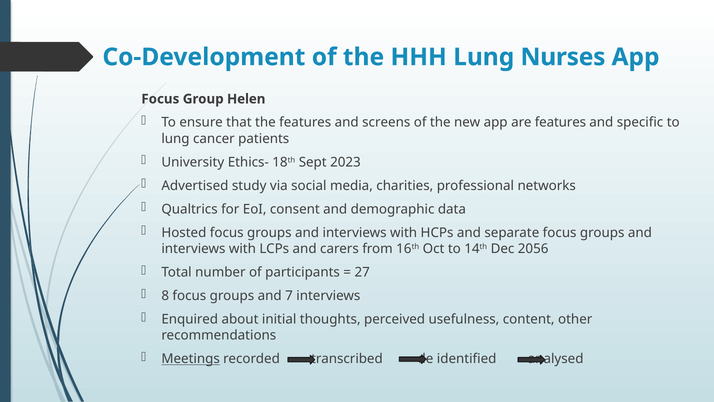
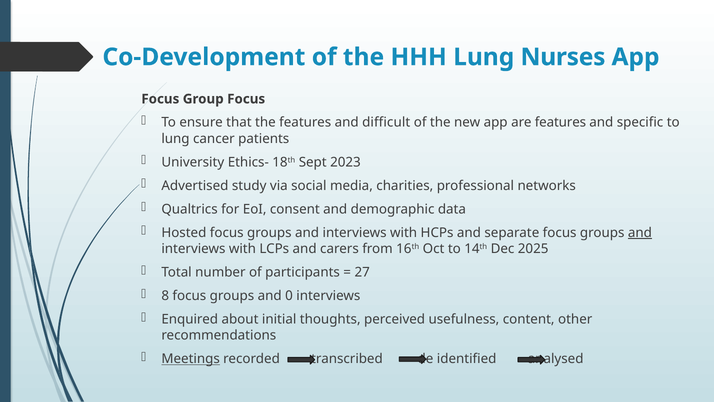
Group Helen: Helen -> Focus
screens: screens -> difficult
and at (640, 232) underline: none -> present
2056: 2056 -> 2025
7: 7 -> 0
